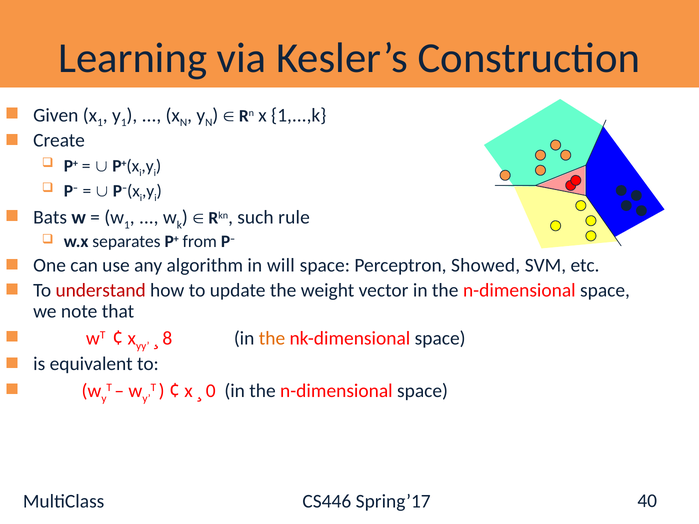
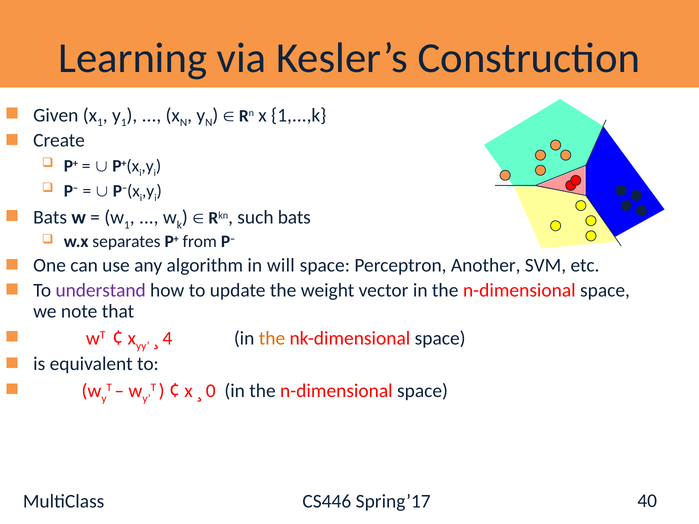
such rule: rule -> bats
Showed: Showed -> Another
understand colour: red -> purple
8: 8 -> 4
